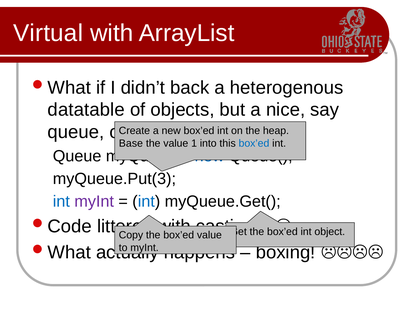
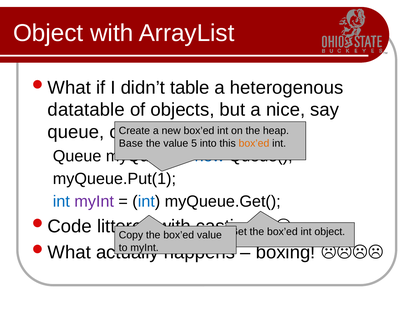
Virtual at (48, 33): Virtual -> Object
back: back -> table
1: 1 -> 5
box’ed at (254, 143) colour: blue -> orange
myQueue.Put(3: myQueue.Put(3 -> myQueue.Put(1
